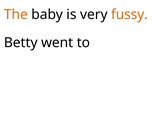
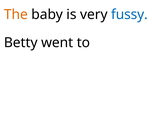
fussy colour: orange -> blue
